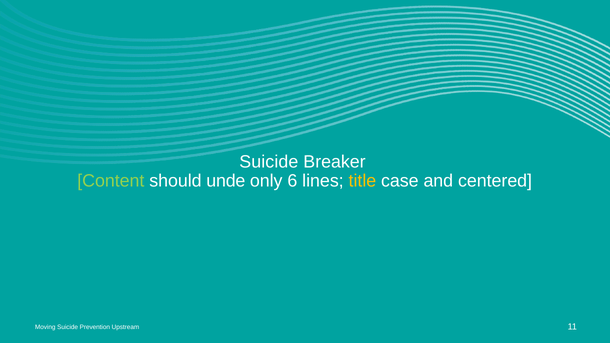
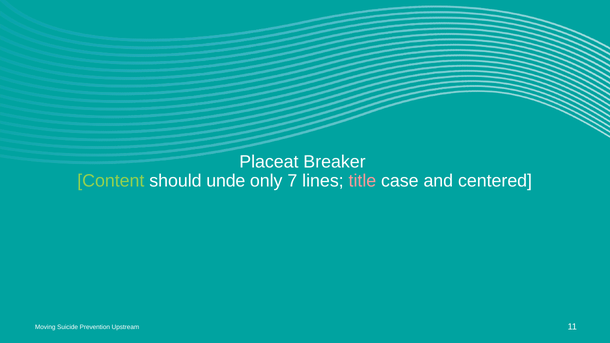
Suicide at (269, 162): Suicide -> Placeat
6: 6 -> 7
title colour: yellow -> pink
